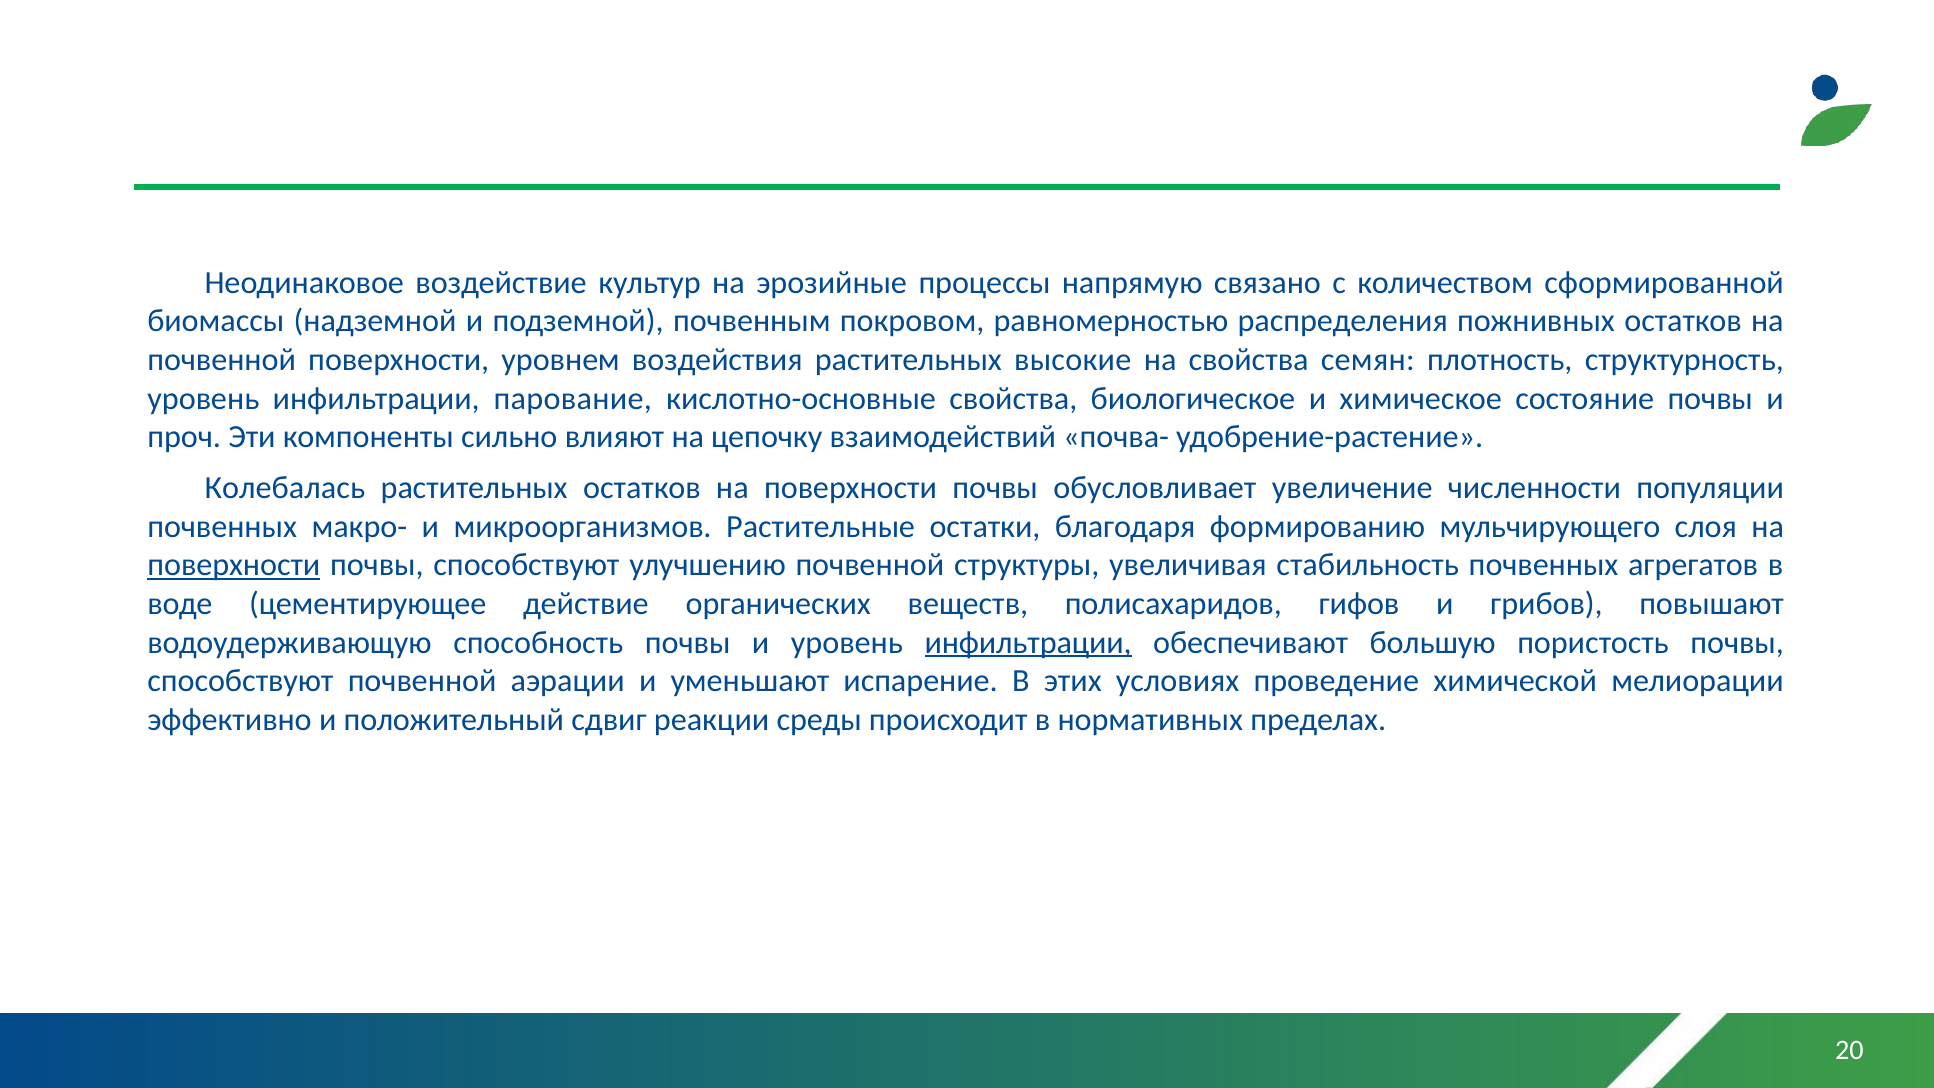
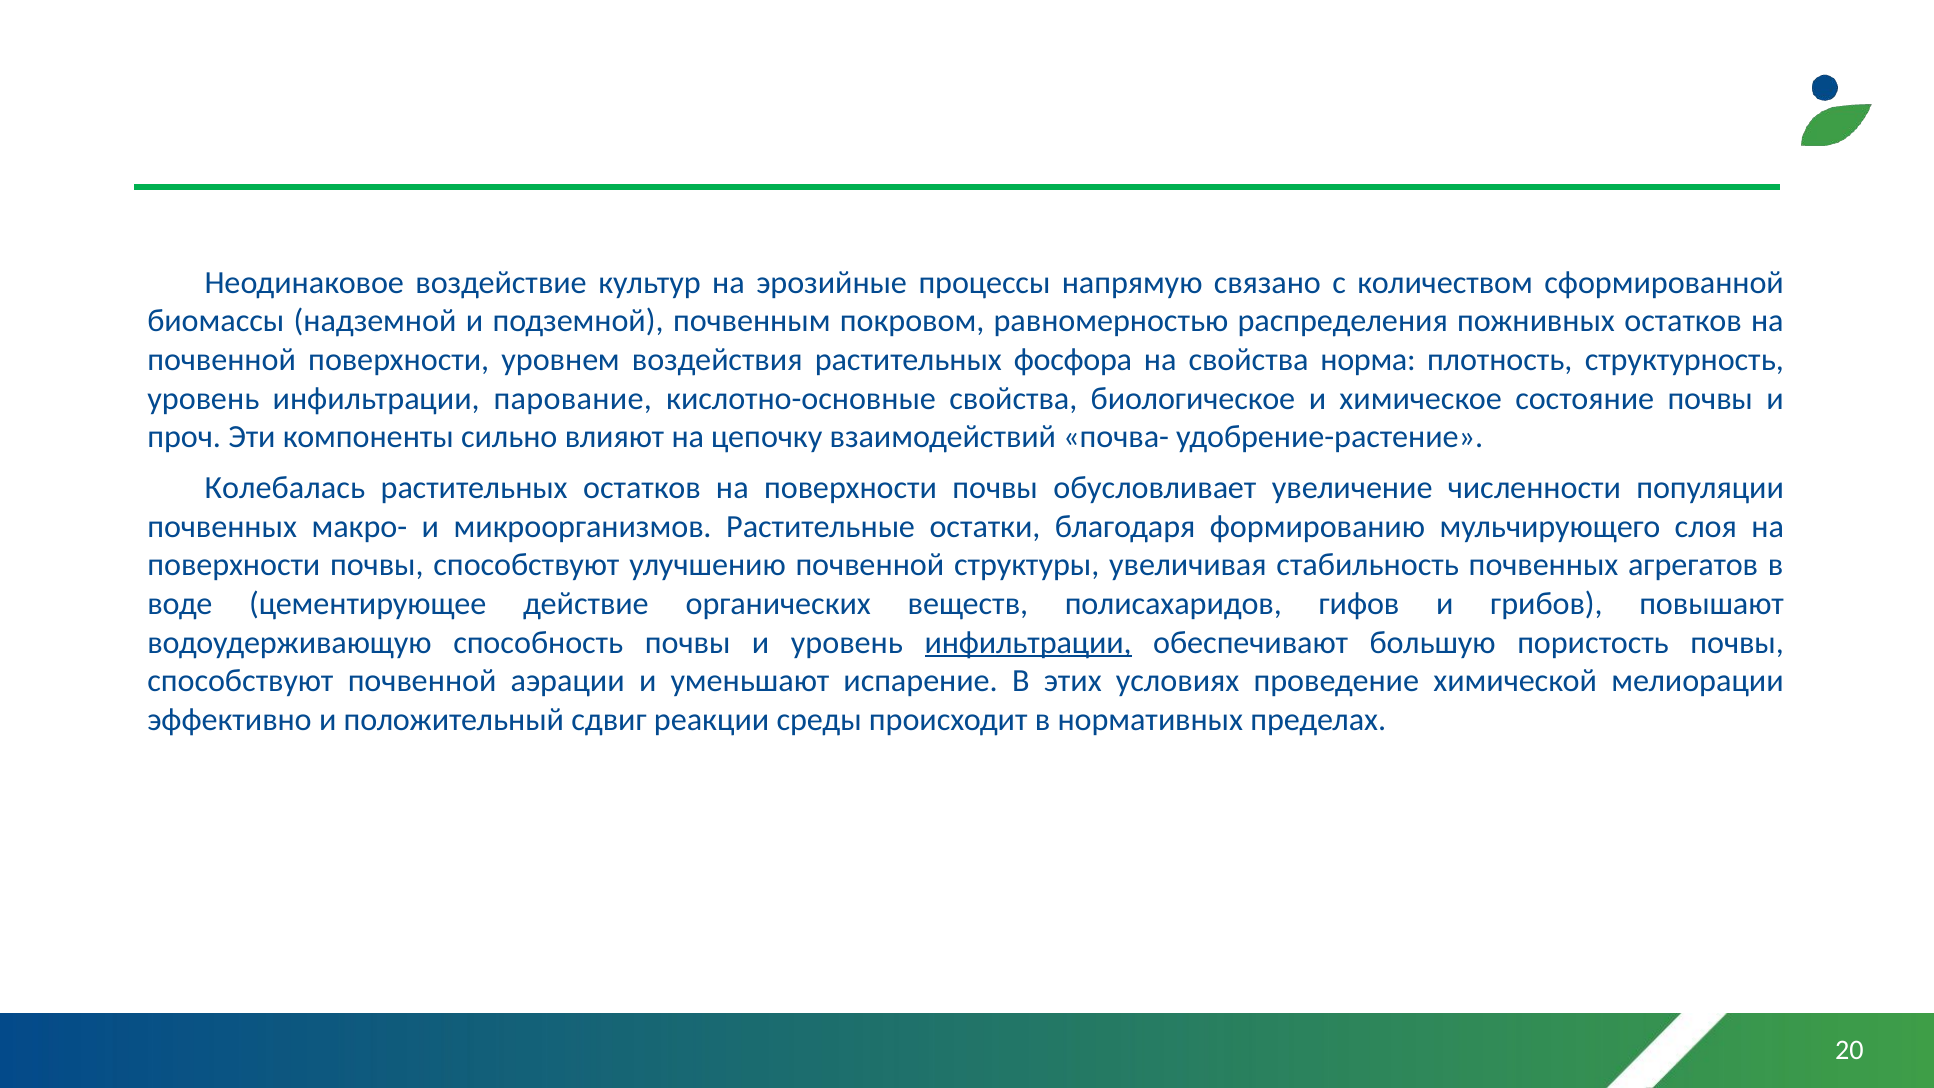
высокие: высокие -> фосфора
семян: семян -> норма
поверхности at (234, 565) underline: present -> none
